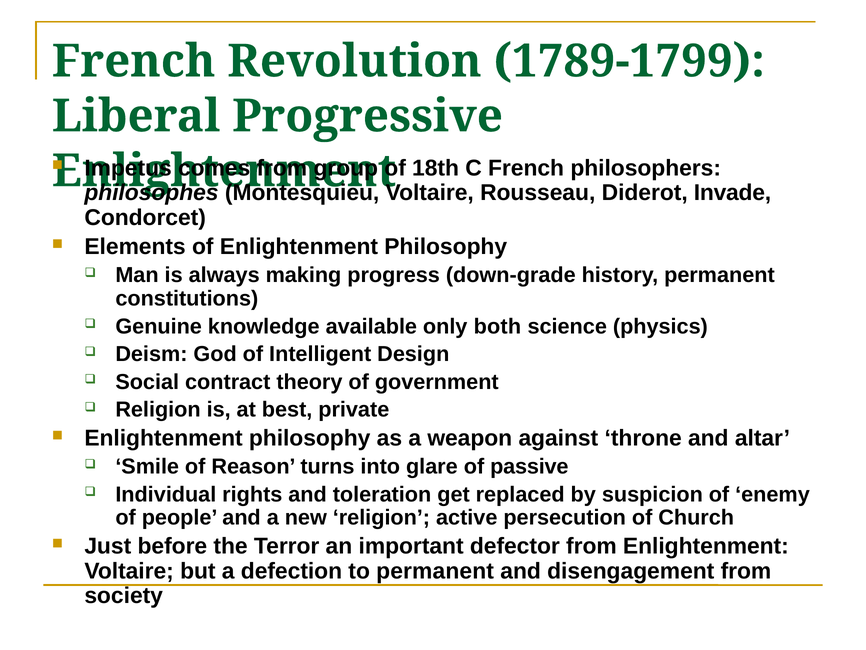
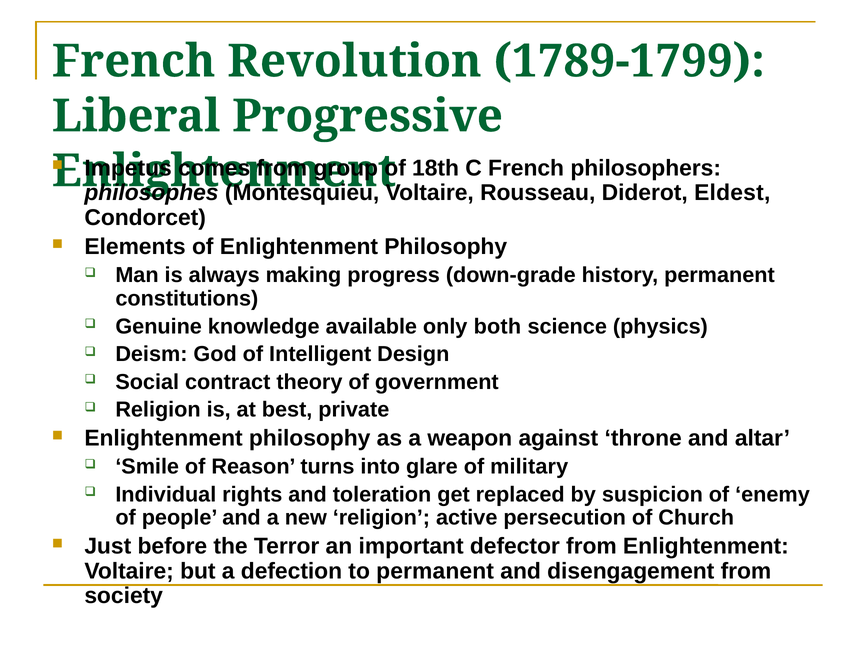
Invade: Invade -> Eldest
passive: passive -> military
